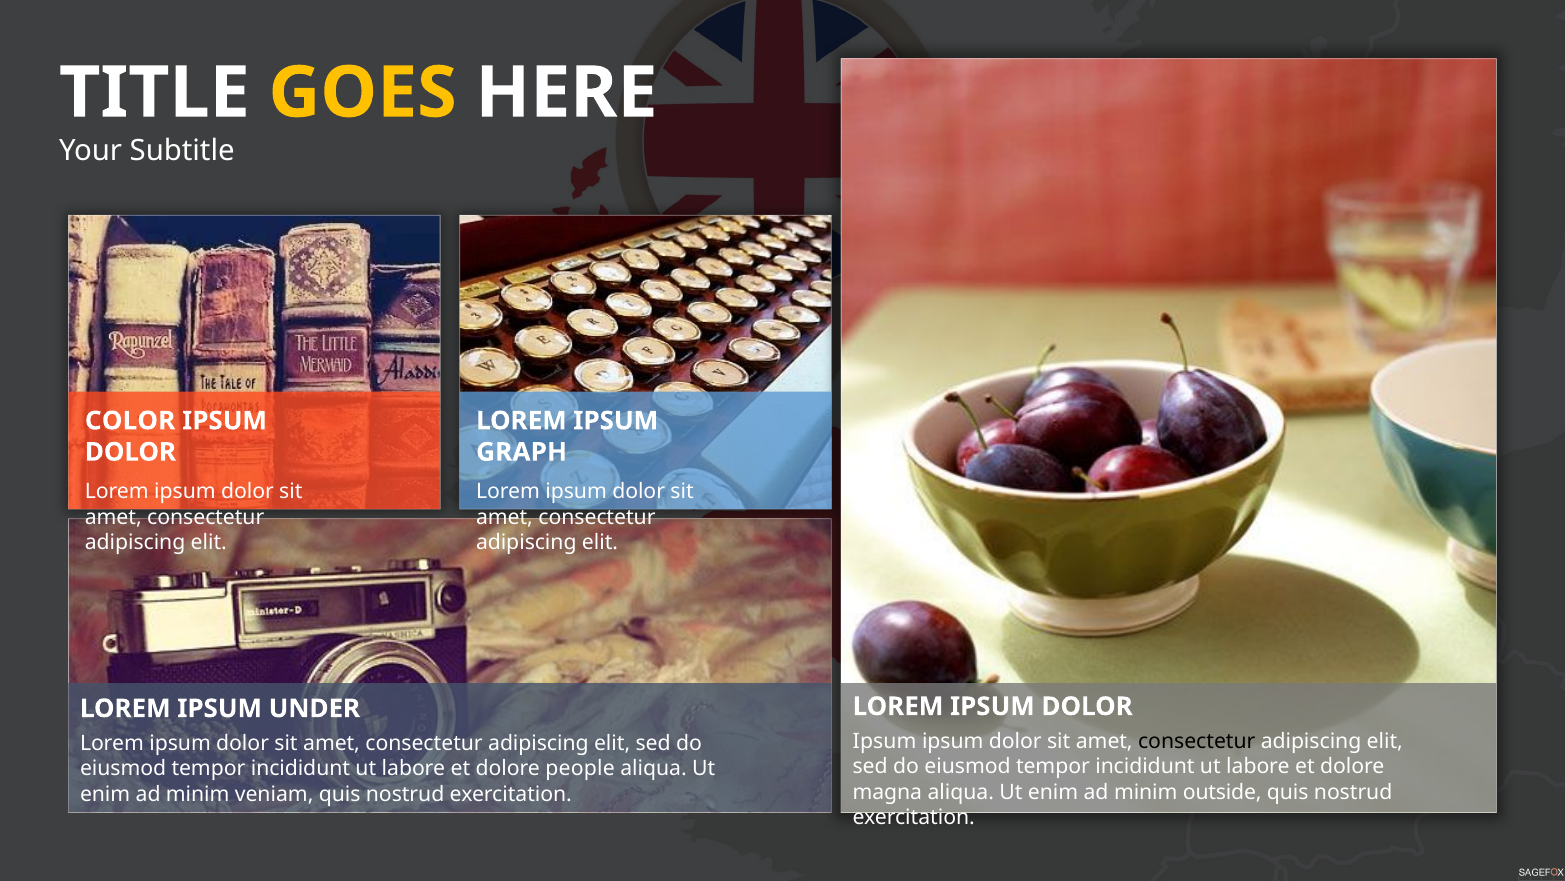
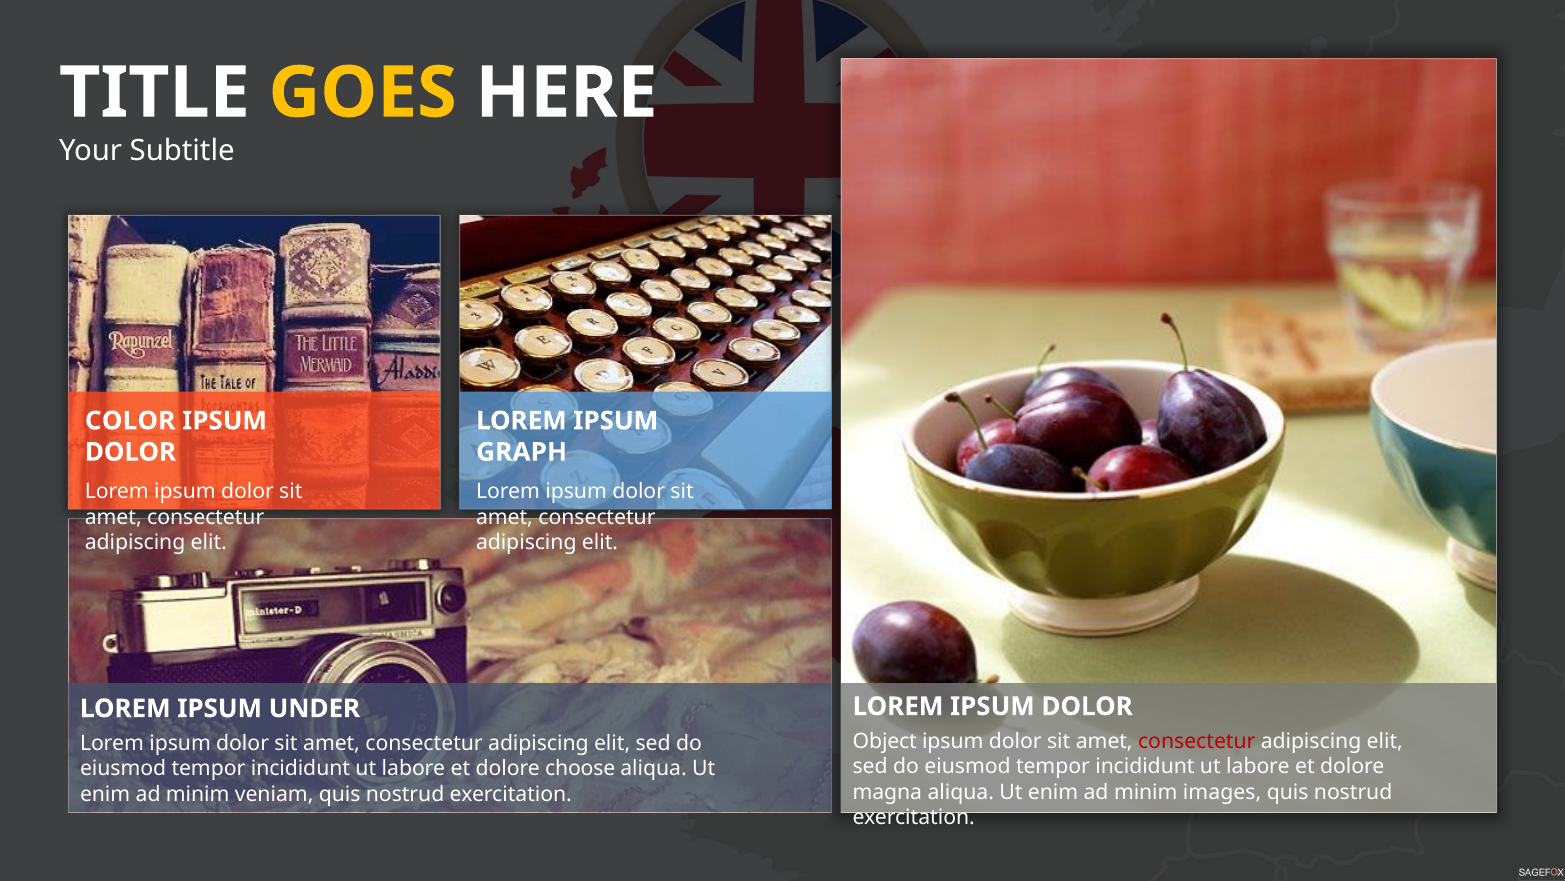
Ipsum at (885, 741): Ipsum -> Object
consectetur at (1197, 741) colour: black -> red
people: people -> choose
outside: outside -> images
